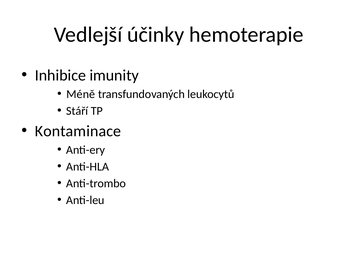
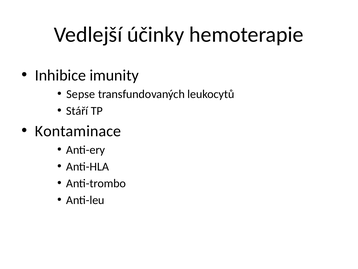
Méně: Méně -> Sepse
